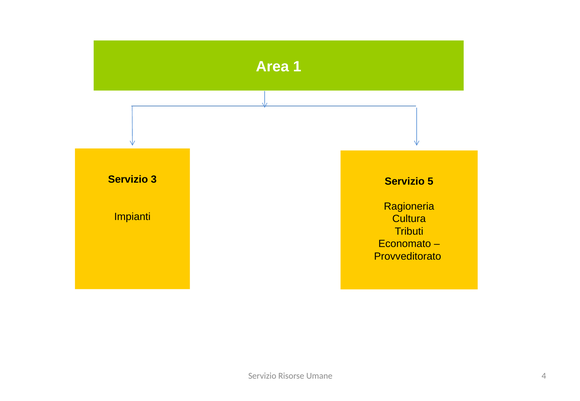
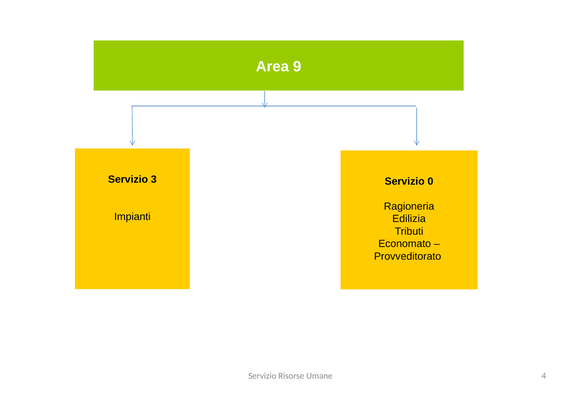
1: 1 -> 9
5: 5 -> 0
Cultura: Cultura -> Edilizia
